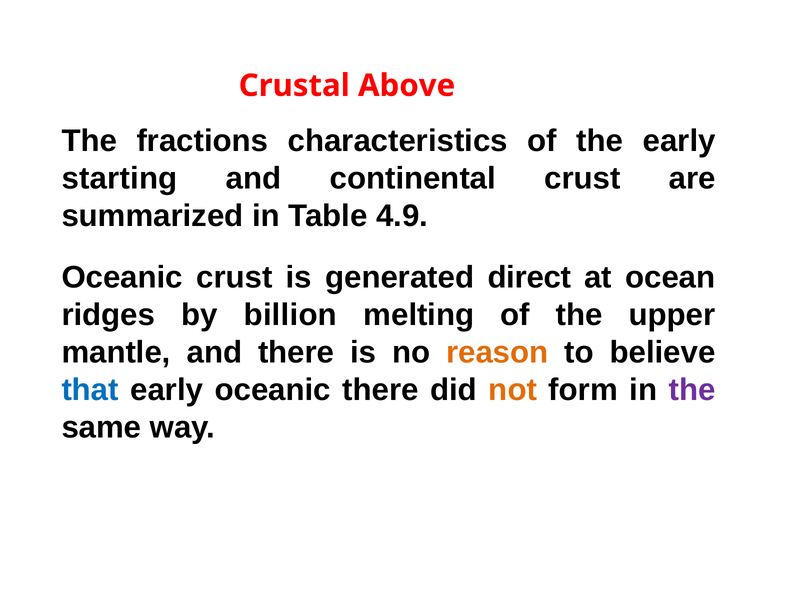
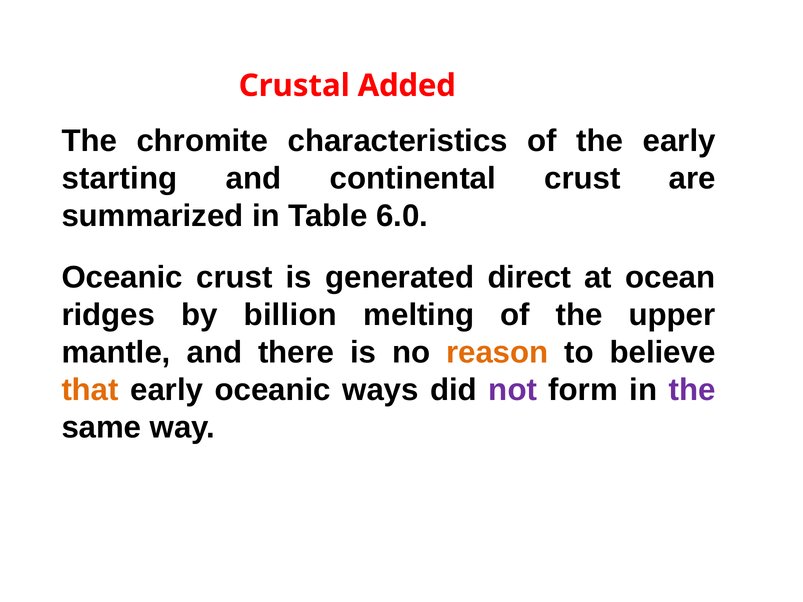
Above: Above -> Added
fractions: fractions -> chromite
4.9: 4.9 -> 6.0
that colour: blue -> orange
oceanic there: there -> ways
not colour: orange -> purple
